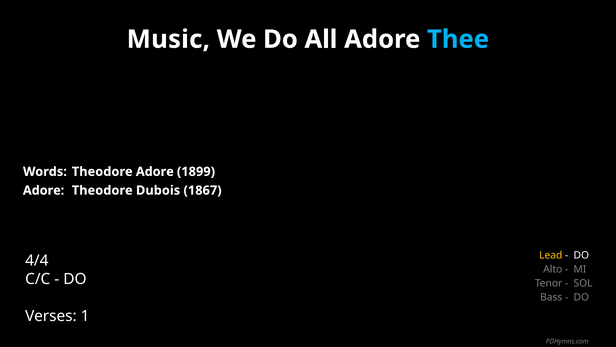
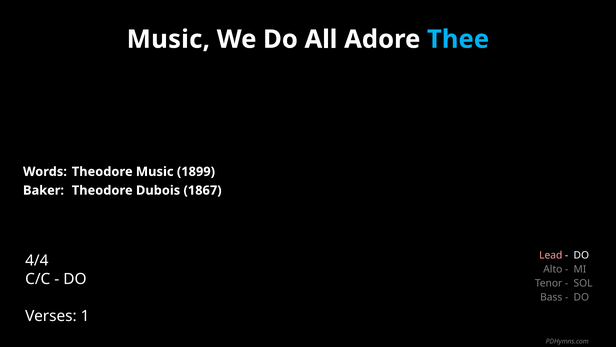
Theodore Adore: Adore -> Music
Adore at (44, 190): Adore -> Baker
Lead colour: yellow -> pink
